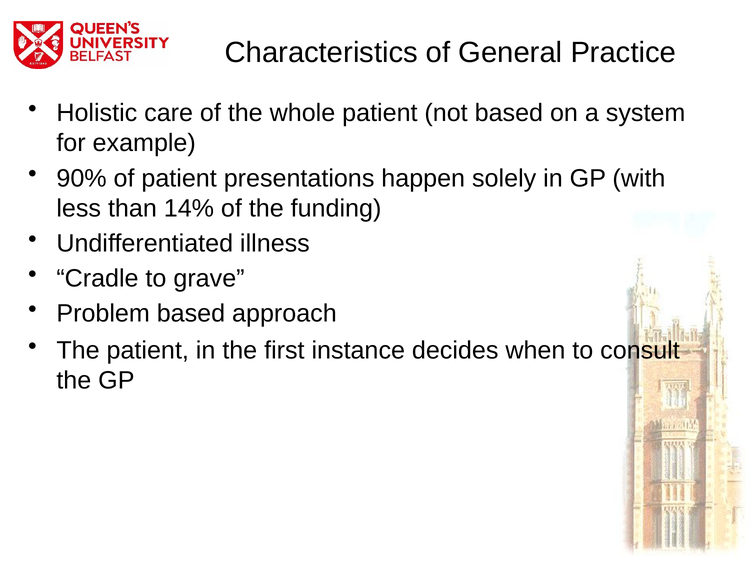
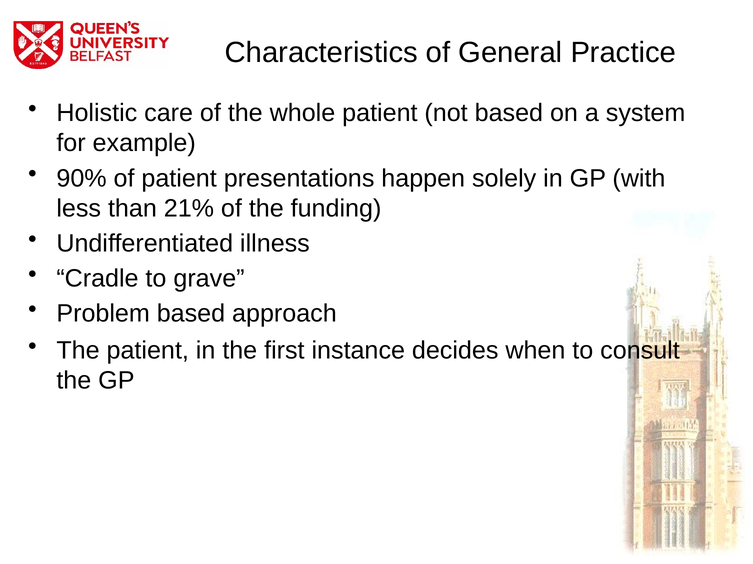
14%: 14% -> 21%
